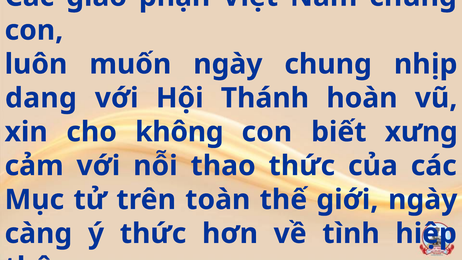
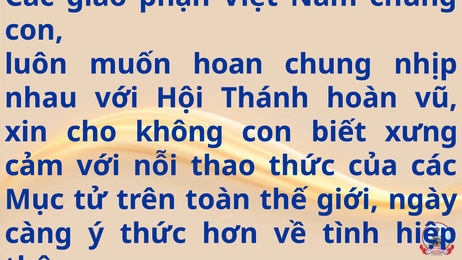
muốn ngày: ngày -> hoan
dang: dang -> nhau
